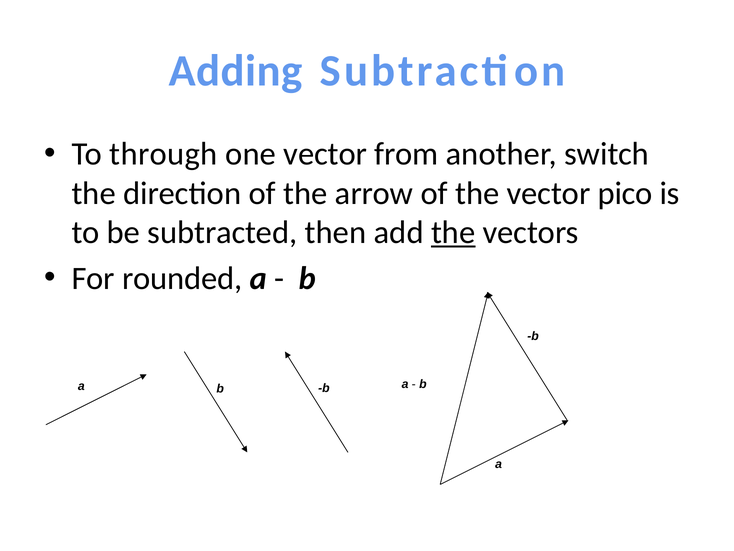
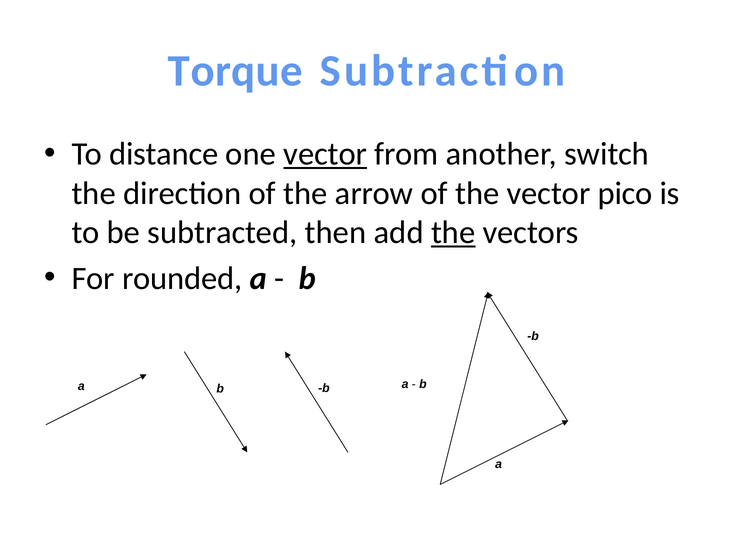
Adding: Adding -> Torque
through: through -> distance
vector at (325, 154) underline: none -> present
